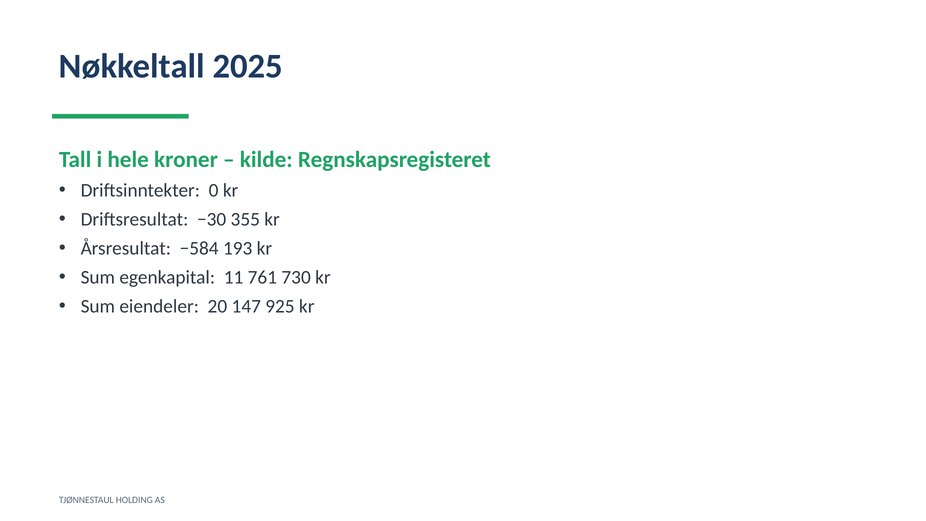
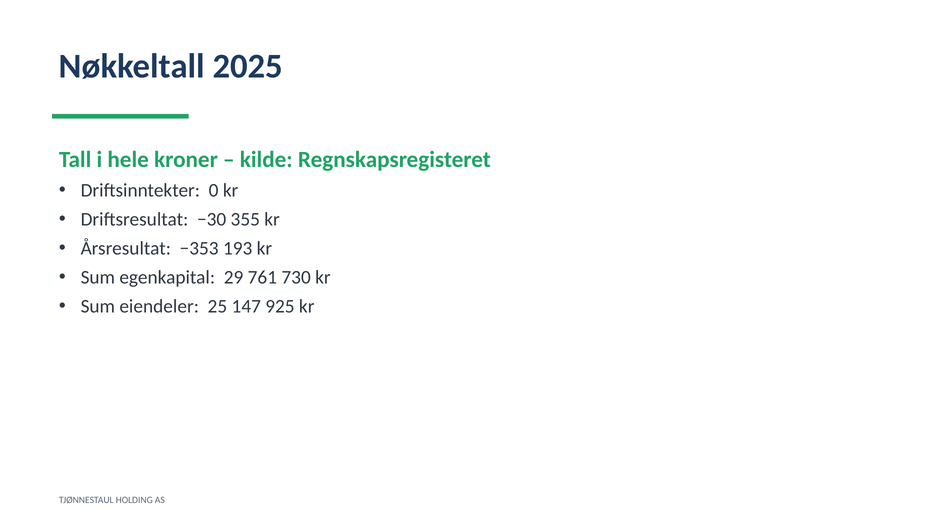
−584: −584 -> −353
11: 11 -> 29
20: 20 -> 25
